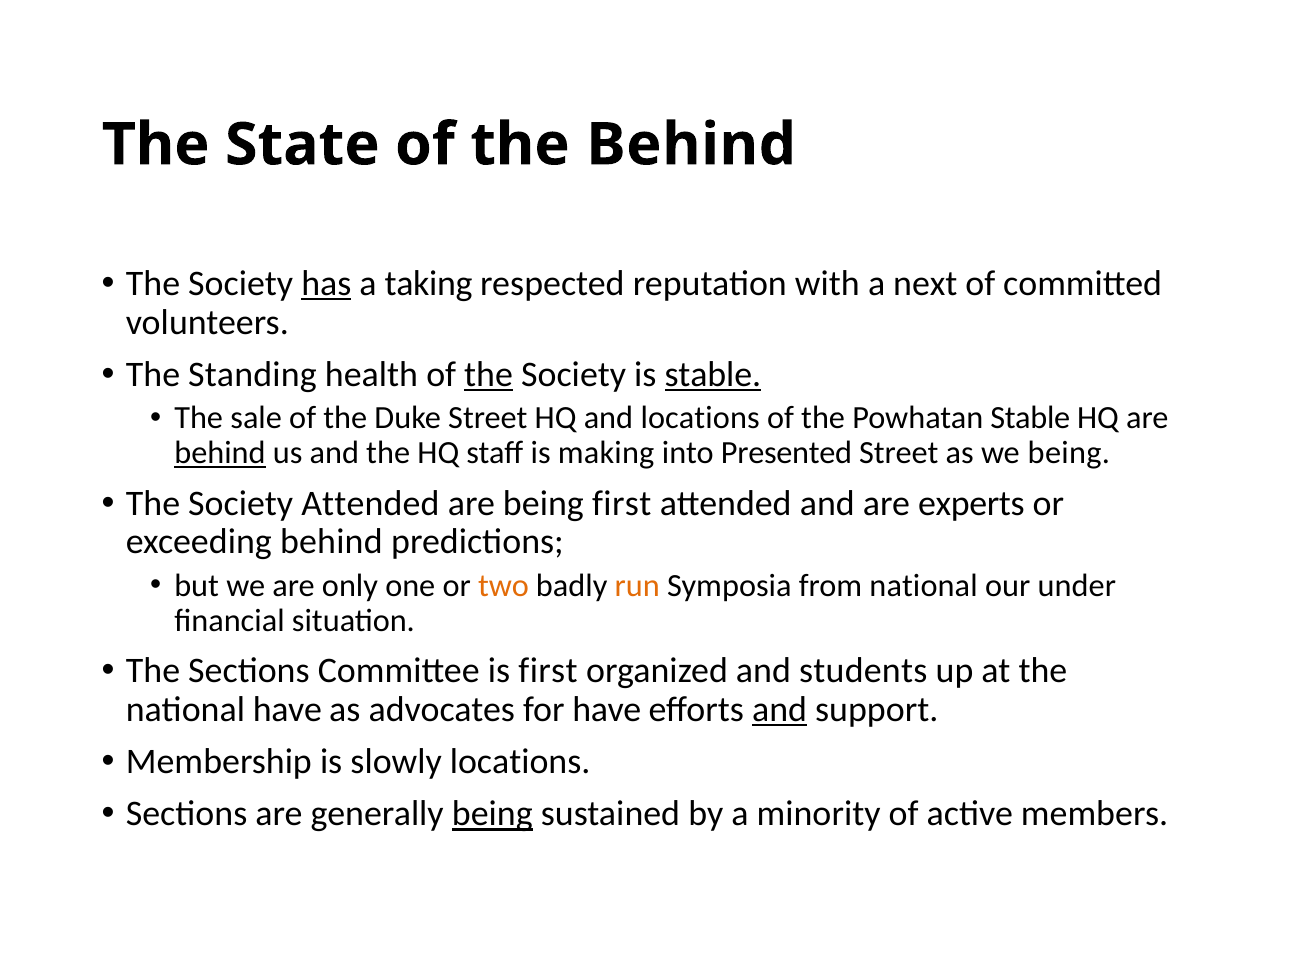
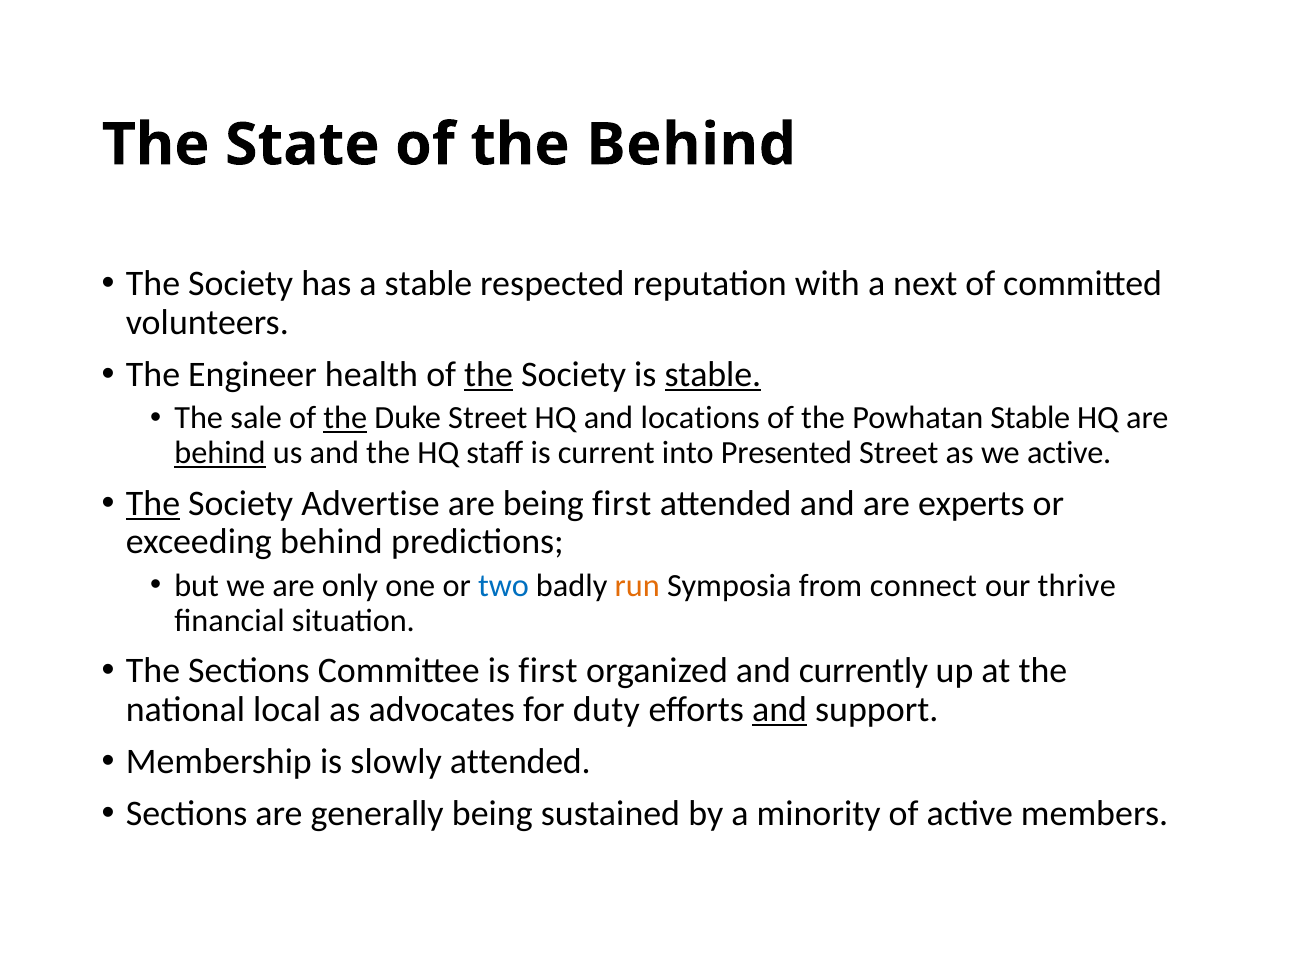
has underline: present -> none
a taking: taking -> stable
Standing: Standing -> Engineer
the at (345, 418) underline: none -> present
making: making -> current
we being: being -> active
The at (153, 503) underline: none -> present
Society Attended: Attended -> Advertise
two colour: orange -> blue
from national: national -> connect
under: under -> thrive
students: students -> currently
national have: have -> local
for have: have -> duty
slowly locations: locations -> attended
being at (492, 814) underline: present -> none
